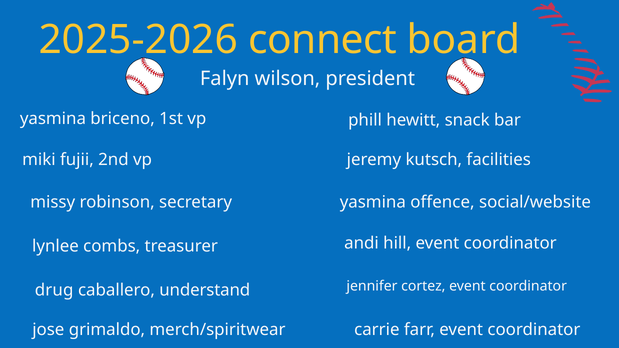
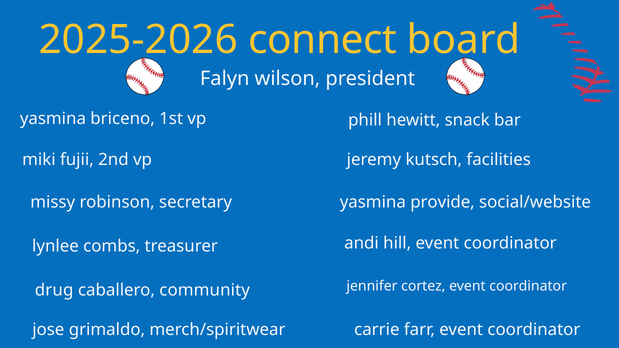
offence: offence -> provide
understand: understand -> community
